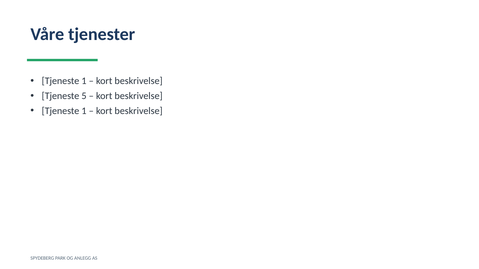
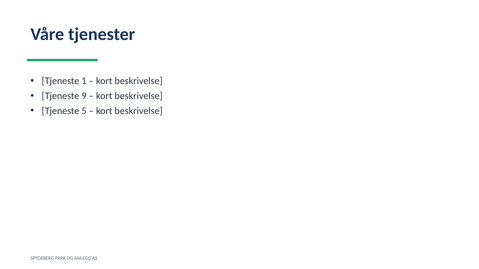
5: 5 -> 9
1 at (84, 111): 1 -> 5
